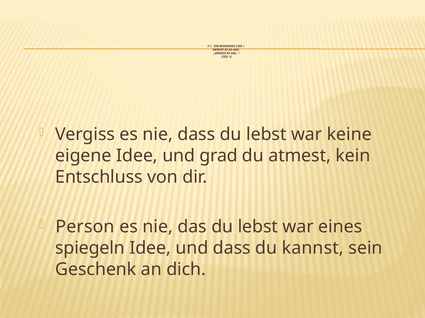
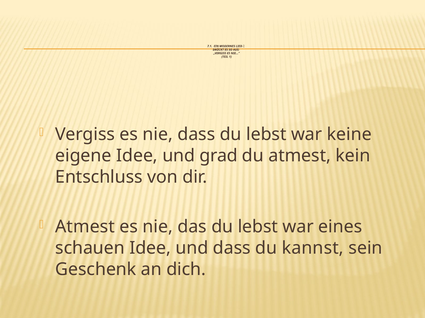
Person at (85, 227): Person -> Atmest
spiegeln: spiegeln -> schauen
